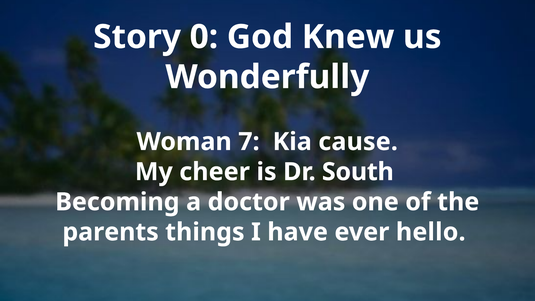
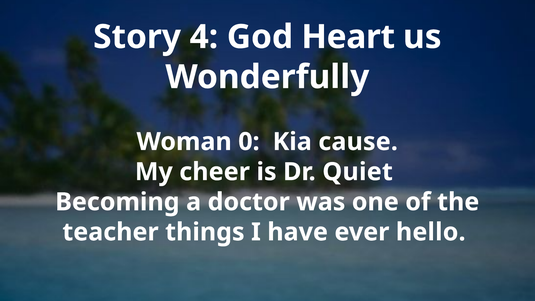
0: 0 -> 4
Knew: Knew -> Heart
7: 7 -> 0
South: South -> Quiet
parents: parents -> teacher
